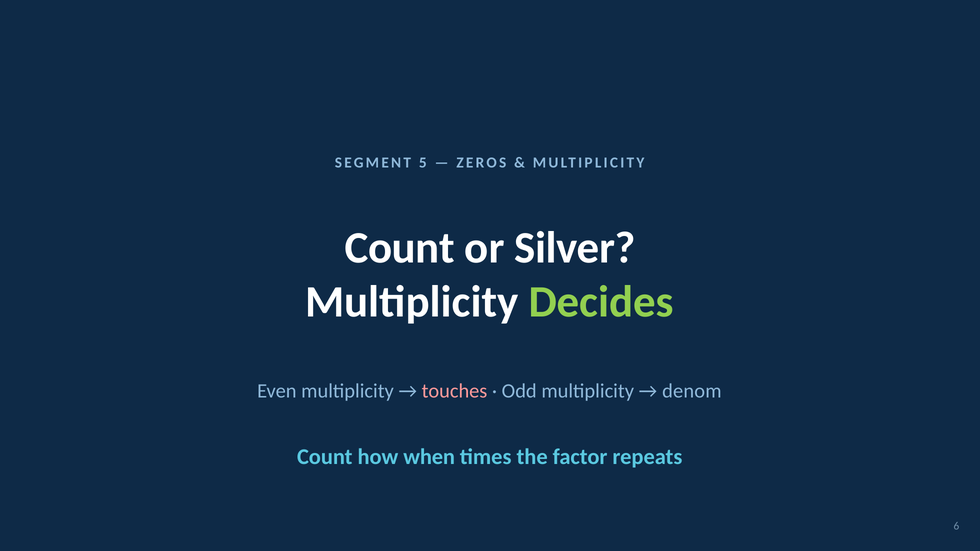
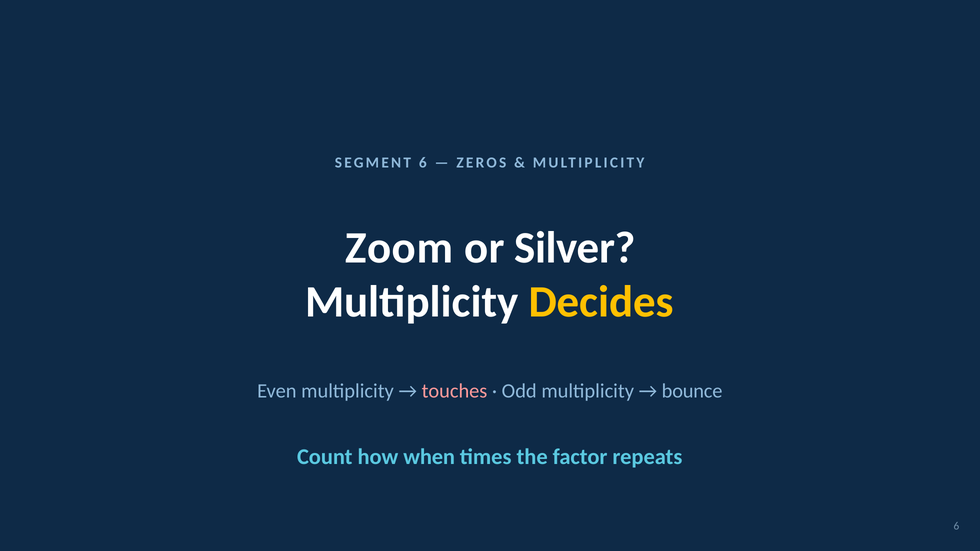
SEGMENT 5: 5 -> 6
Count at (400, 248): Count -> Zoom
Decides colour: light green -> yellow
denom: denom -> bounce
